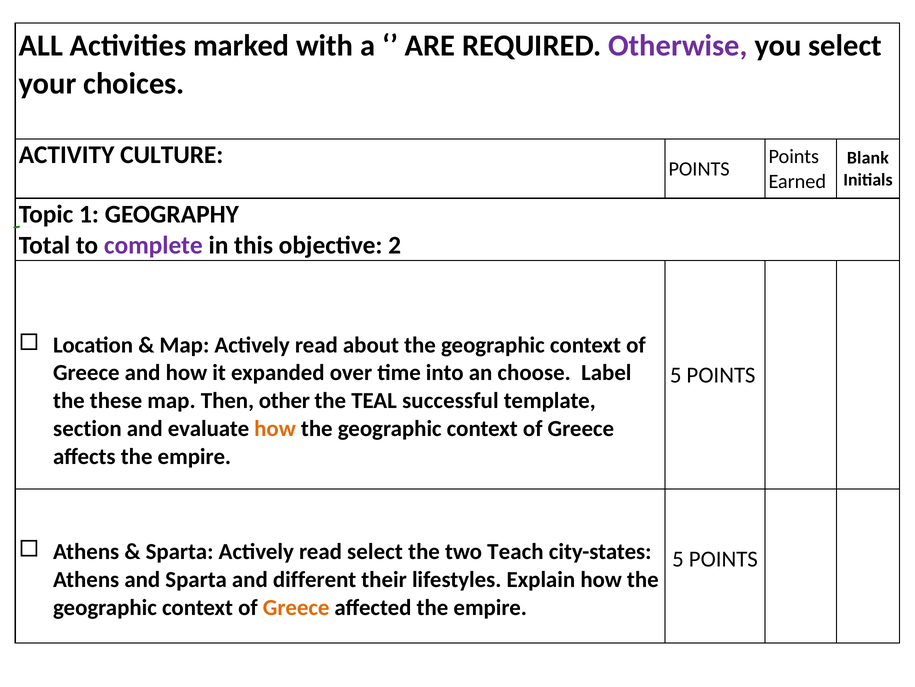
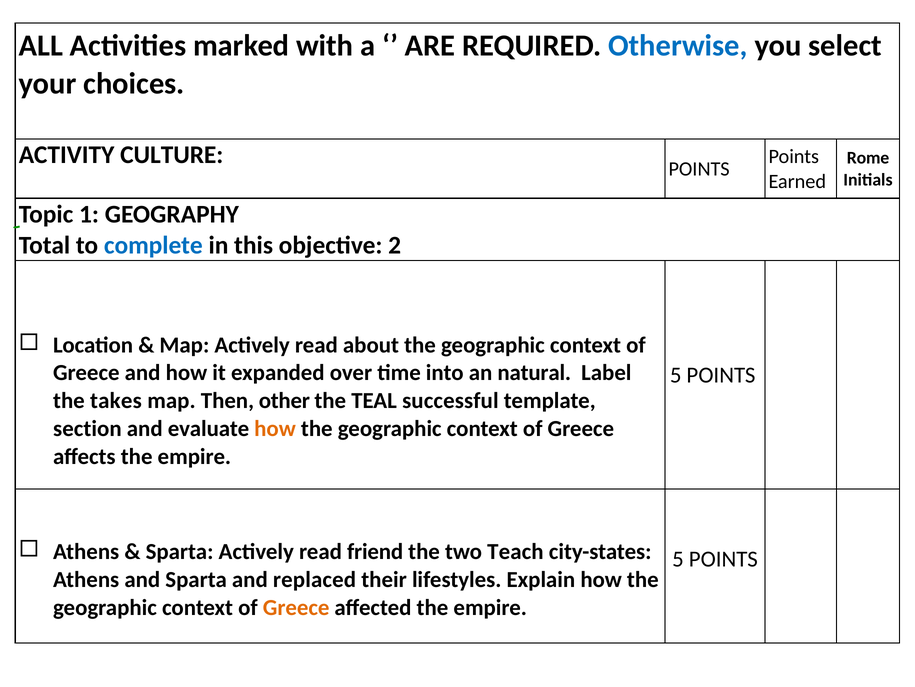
Otherwise colour: purple -> blue
Blank: Blank -> Rome
complete colour: purple -> blue
choose: choose -> natural
these: these -> takes
read select: select -> friend
different: different -> replaced
